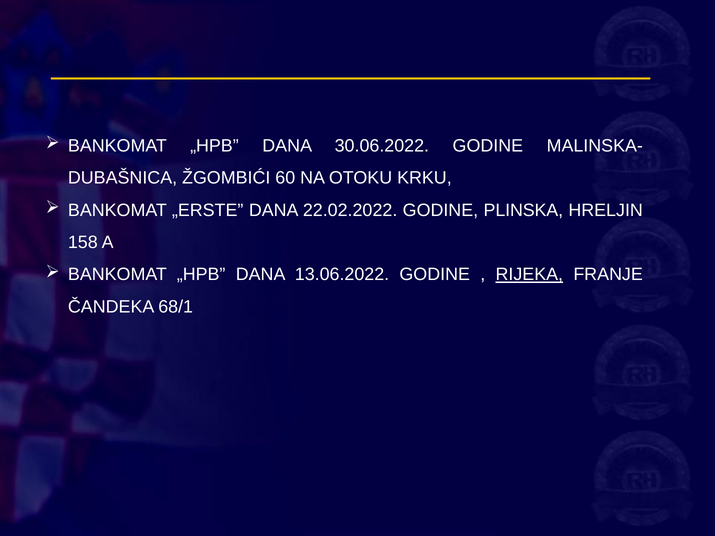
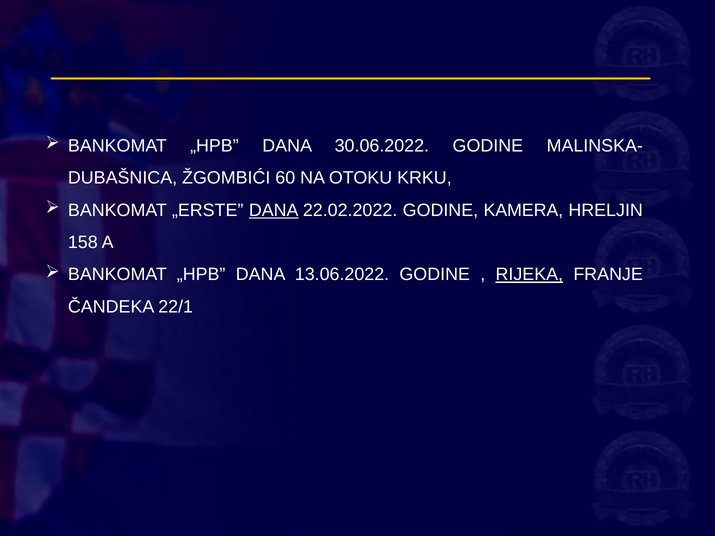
DANA at (274, 210) underline: none -> present
PLINSKA: PLINSKA -> KAMERA
68/1: 68/1 -> 22/1
